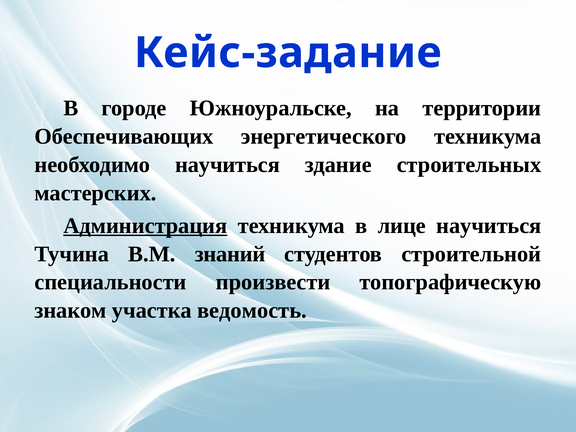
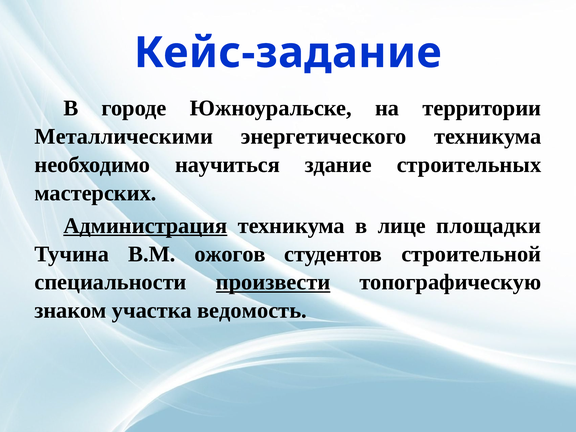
Обеспечивающих: Обеспечивающих -> Металлическими
лице научиться: научиться -> площадки
знаний: знаний -> ожогов
произвести underline: none -> present
